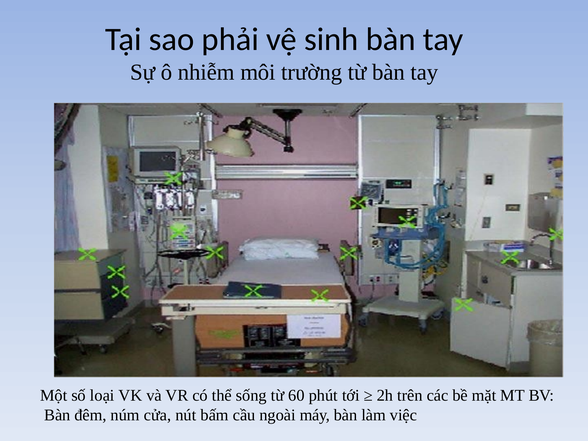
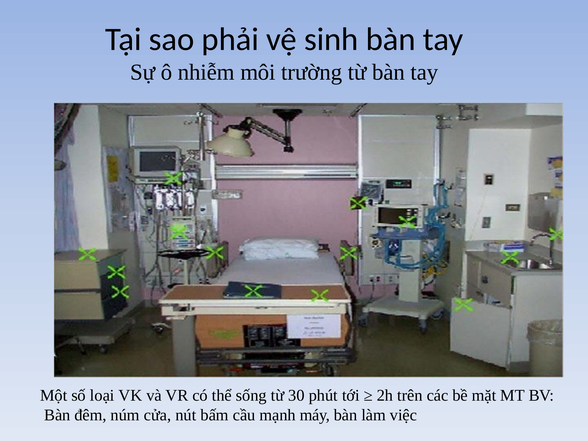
60: 60 -> 30
ngoài: ngoài -> mạnh
